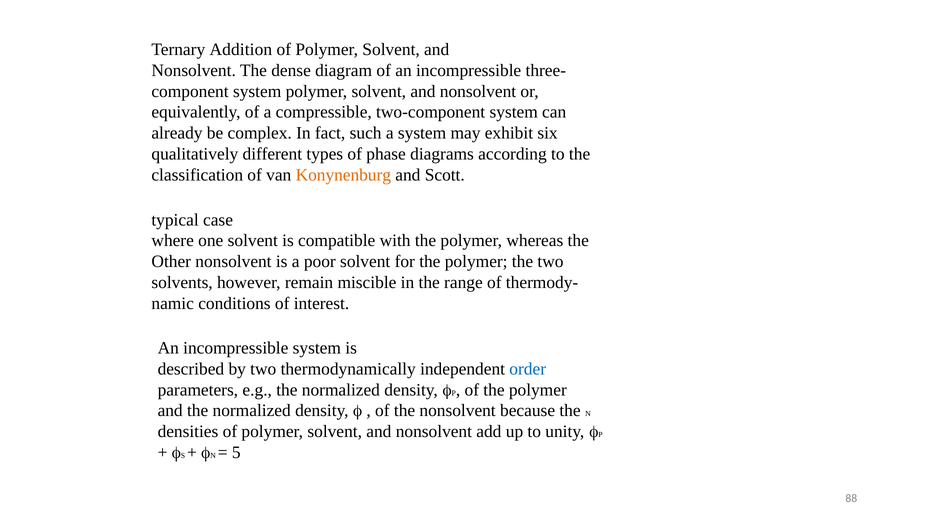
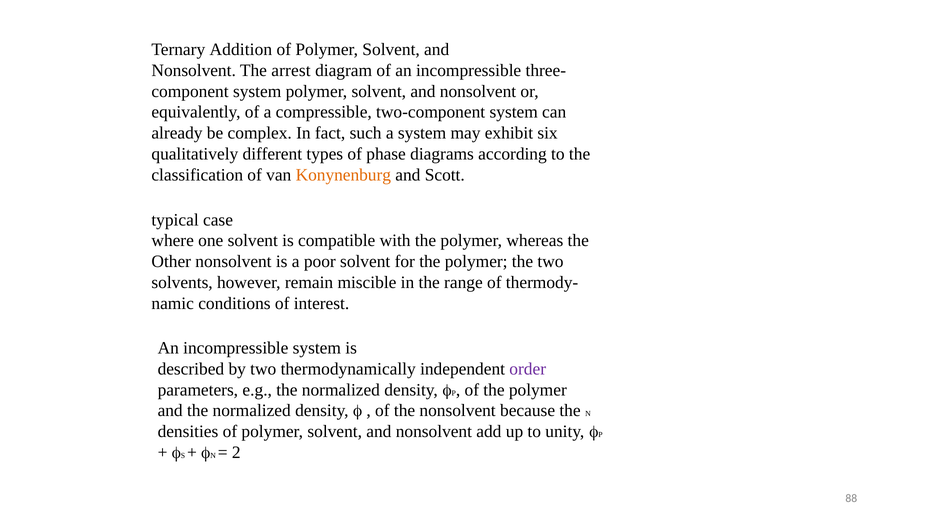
dense: dense -> arrest
order colour: blue -> purple
5: 5 -> 2
